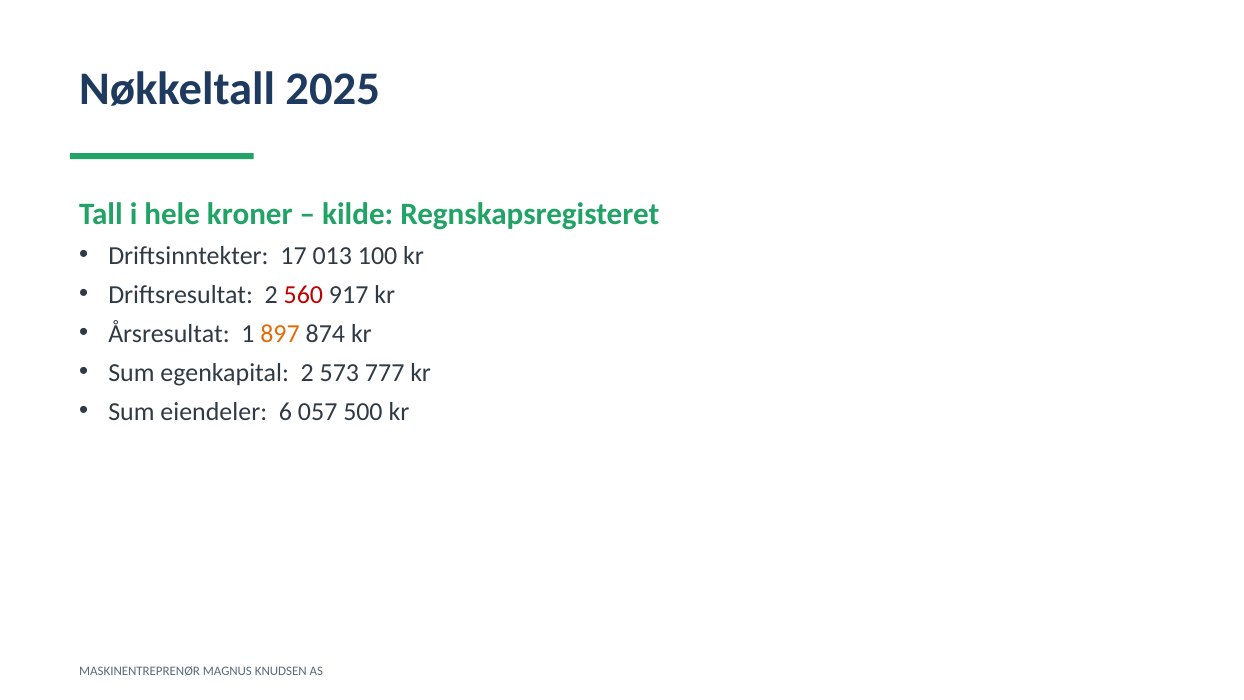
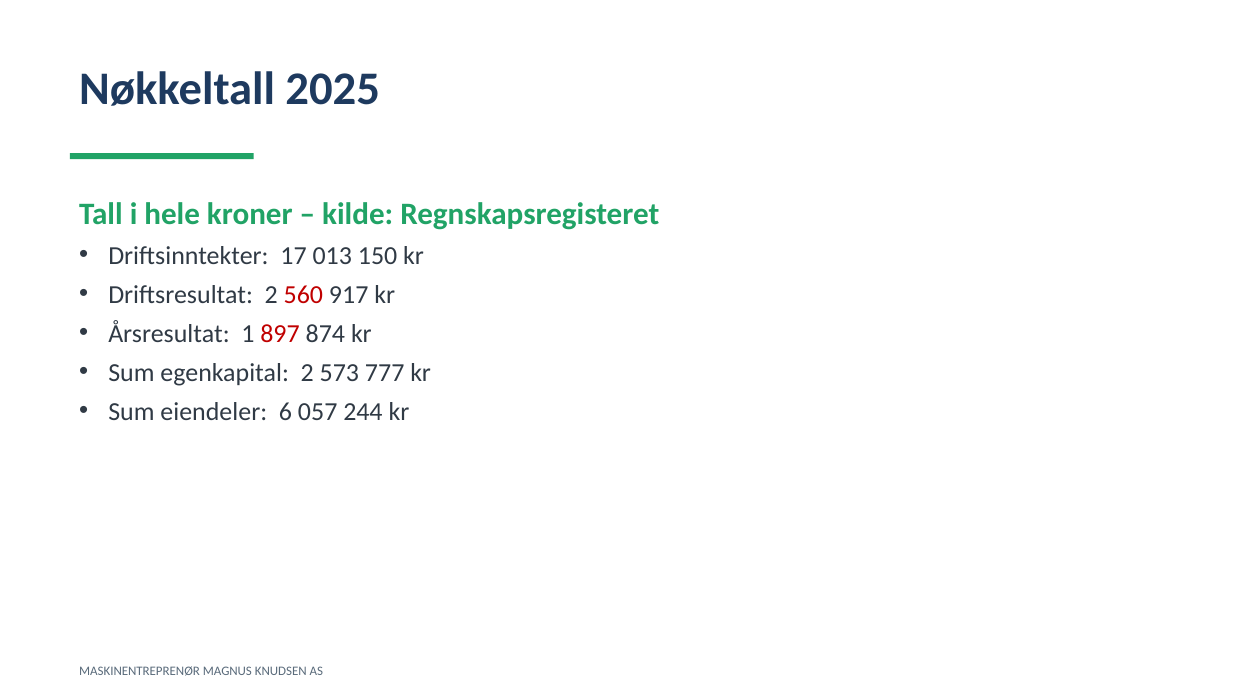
100: 100 -> 150
897 colour: orange -> red
500: 500 -> 244
